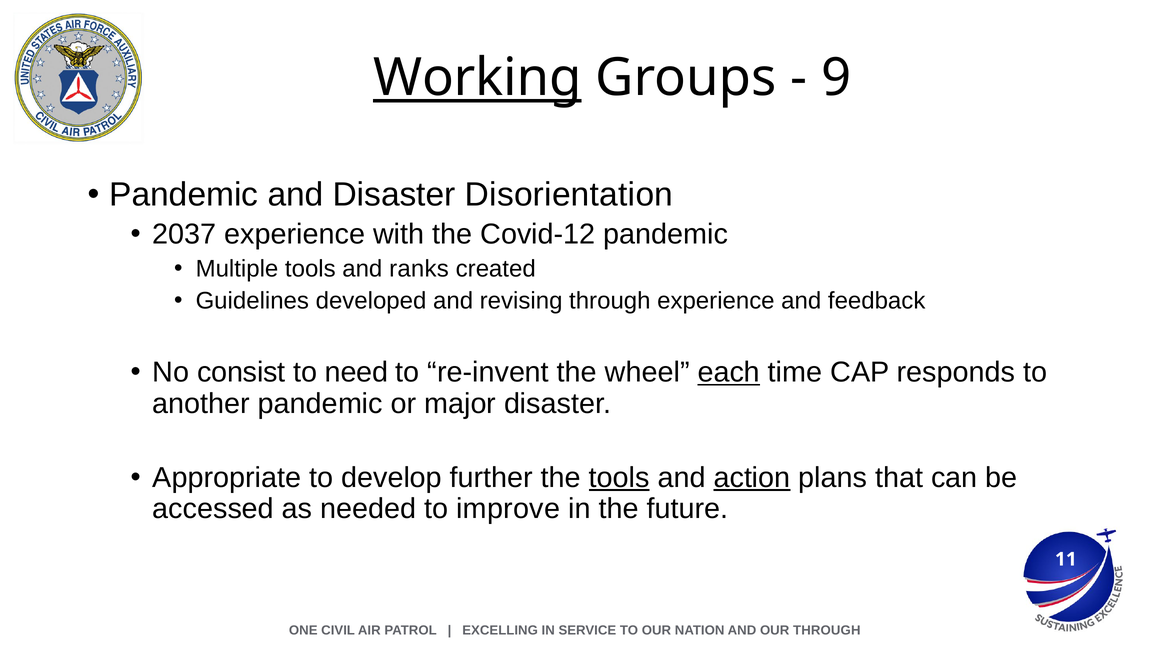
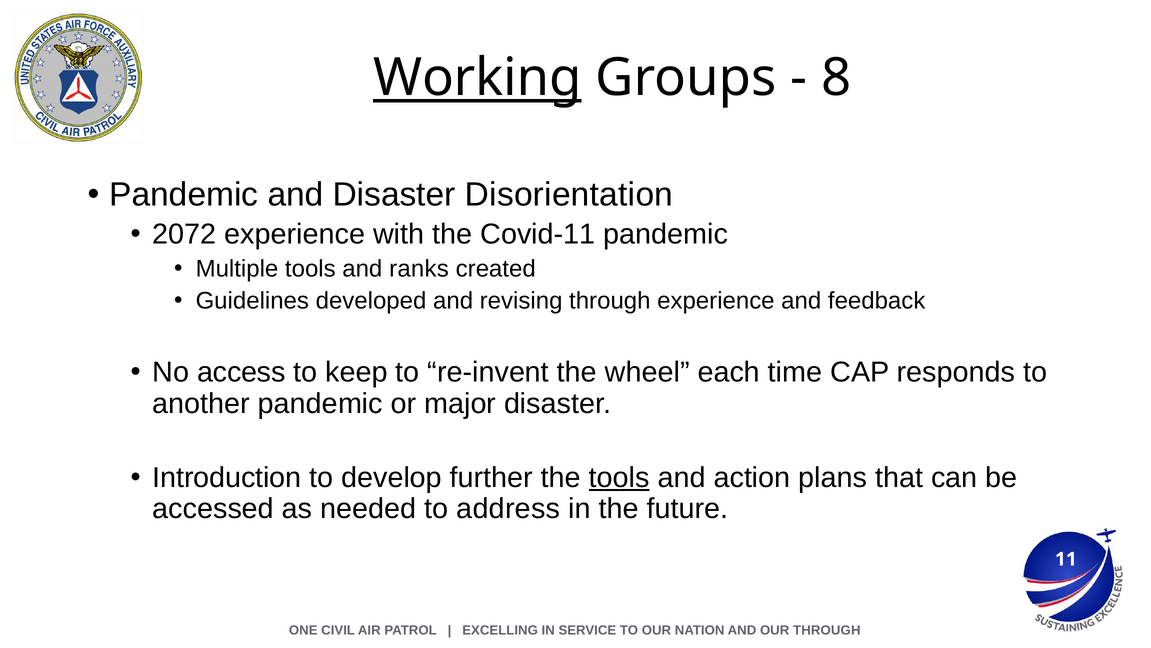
9: 9 -> 8
2037: 2037 -> 2072
Covid-12: Covid-12 -> Covid-11
consist: consist -> access
need: need -> keep
each underline: present -> none
Appropriate: Appropriate -> Introduction
action underline: present -> none
improve: improve -> address
